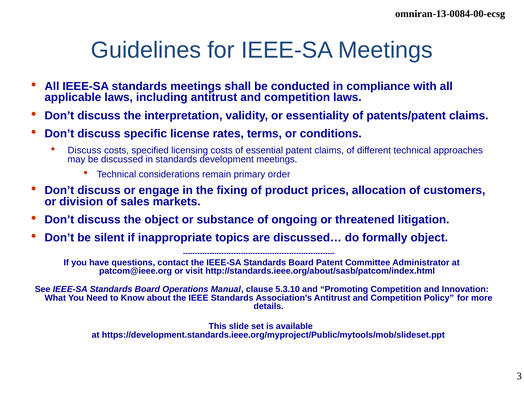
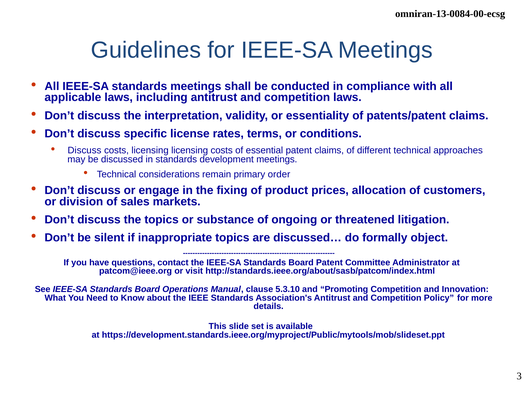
costs specified: specified -> licensing
the object: object -> topics
